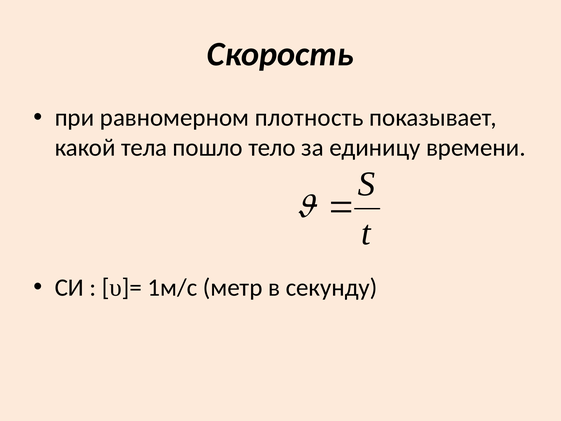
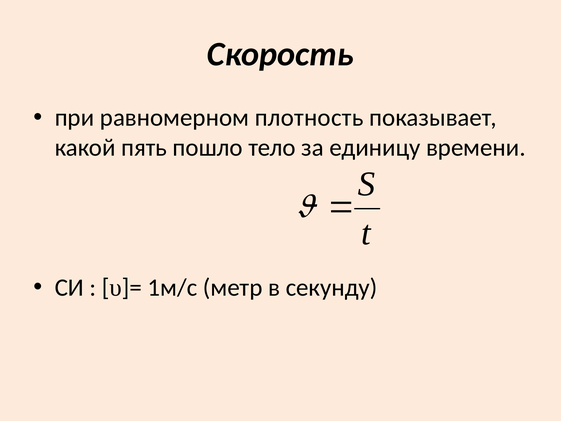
тела: тела -> пять
